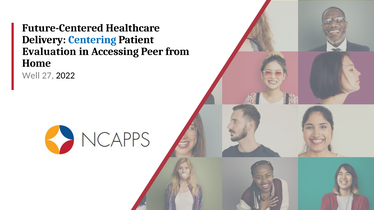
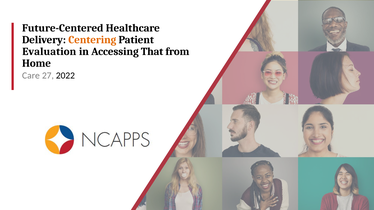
Centering colour: blue -> orange
Peer: Peer -> That
Well: Well -> Care
